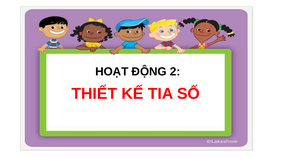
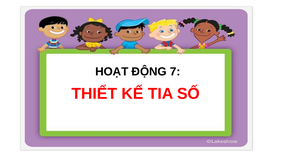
2: 2 -> 7
